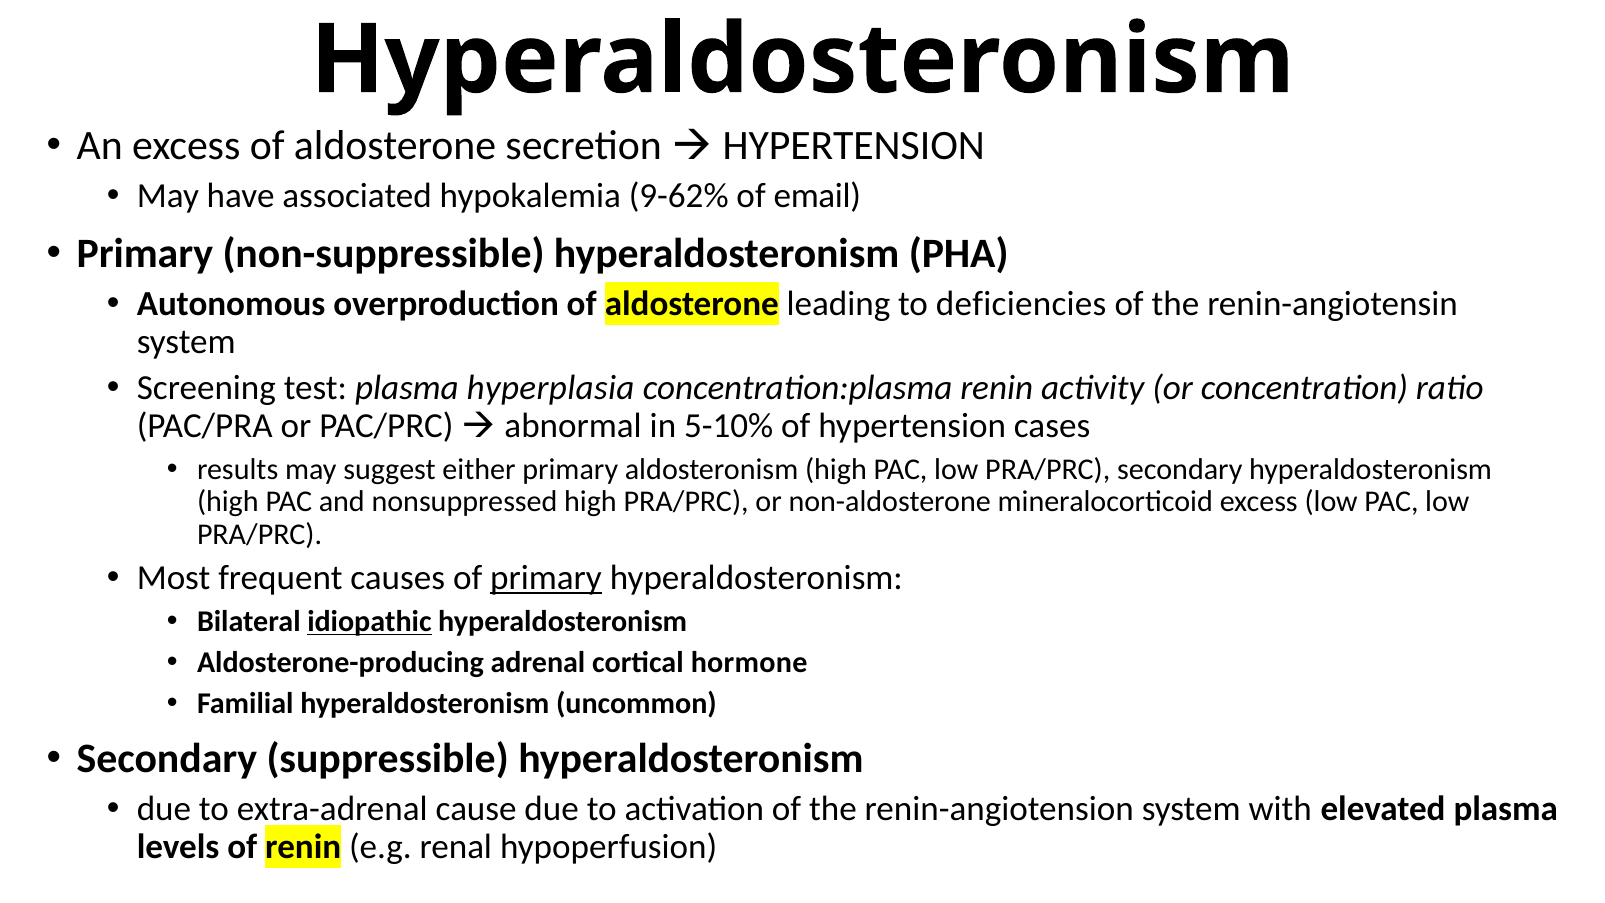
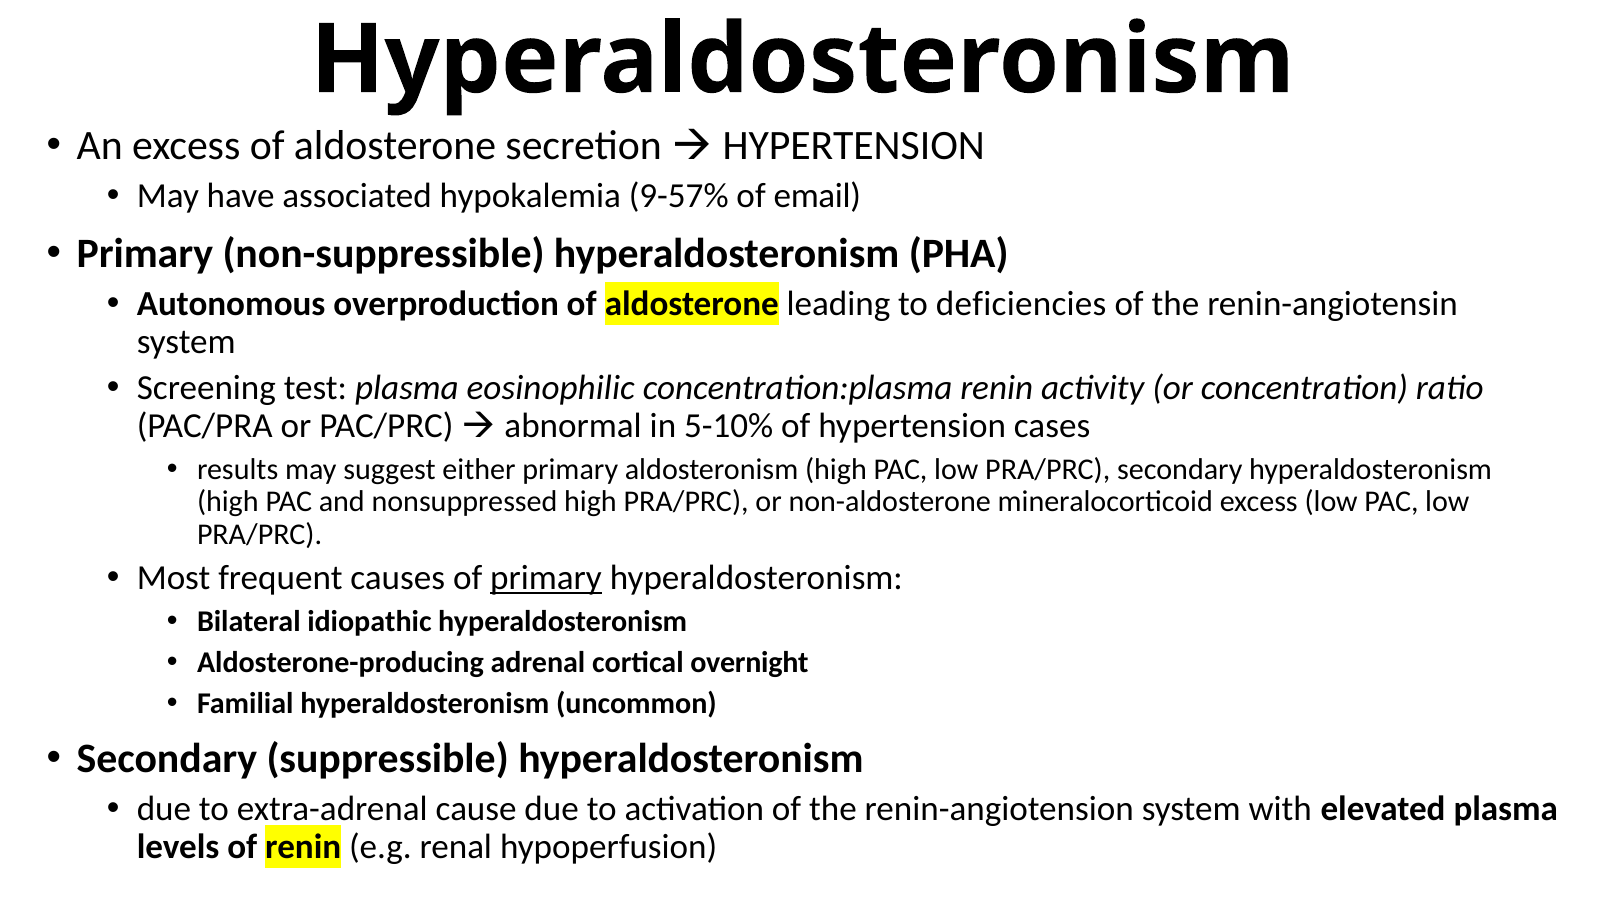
9-62%: 9-62% -> 9-57%
hyperplasia: hyperplasia -> eosinophilic
idiopathic underline: present -> none
hormone: hormone -> overnight
